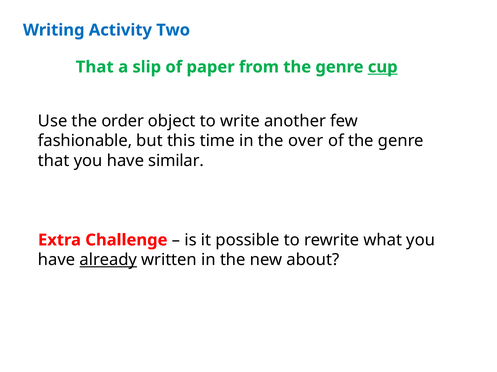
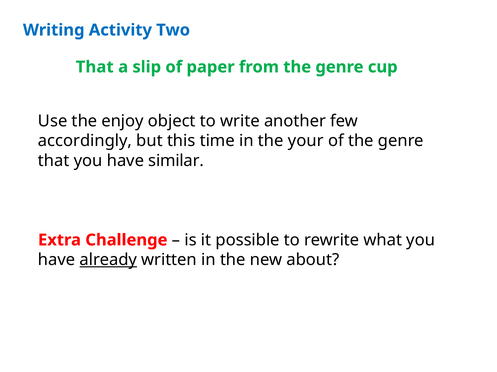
cup underline: present -> none
order: order -> enjoy
fashionable: fashionable -> accordingly
over: over -> your
